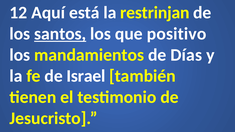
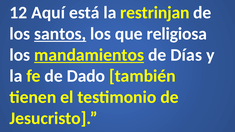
positivo: positivo -> religiosa
mandamientos underline: none -> present
Israel: Israel -> Dado
